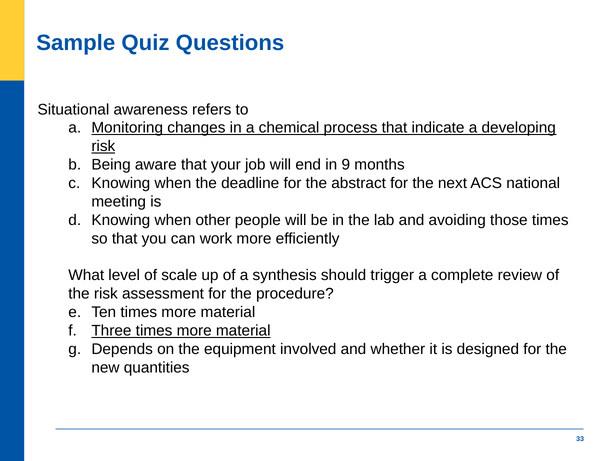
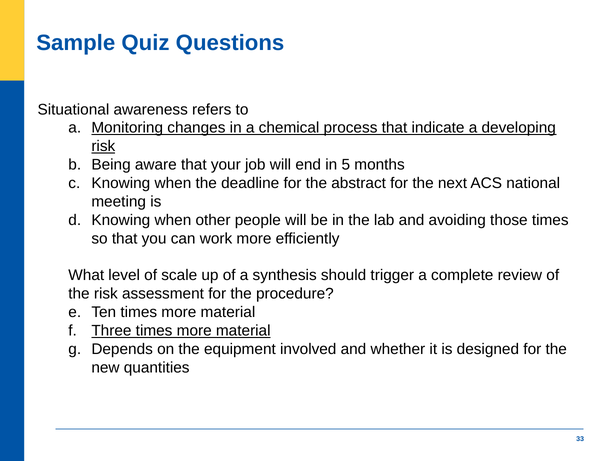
9: 9 -> 5
